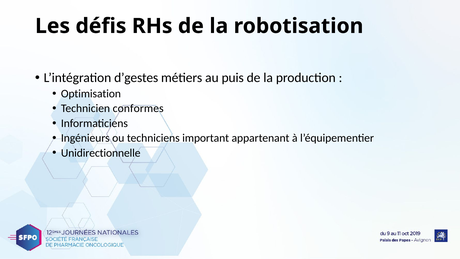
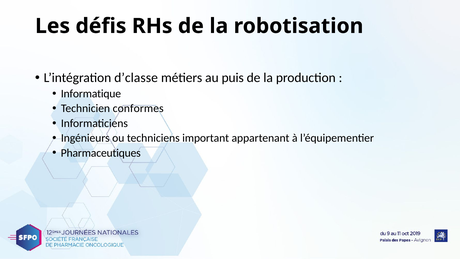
d’gestes: d’gestes -> d’classe
Optimisation: Optimisation -> Informatique
Unidirectionnelle: Unidirectionnelle -> Pharmaceutiques
